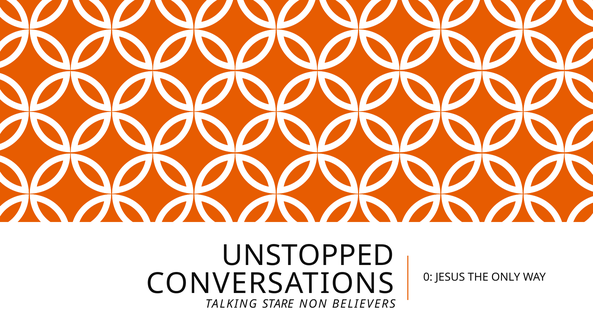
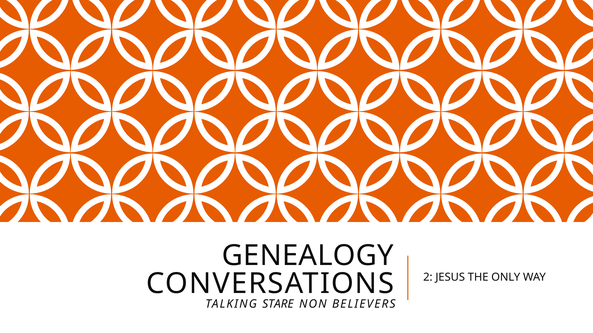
UNSTOPPED: UNSTOPPED -> GENEALOGY
0: 0 -> 2
